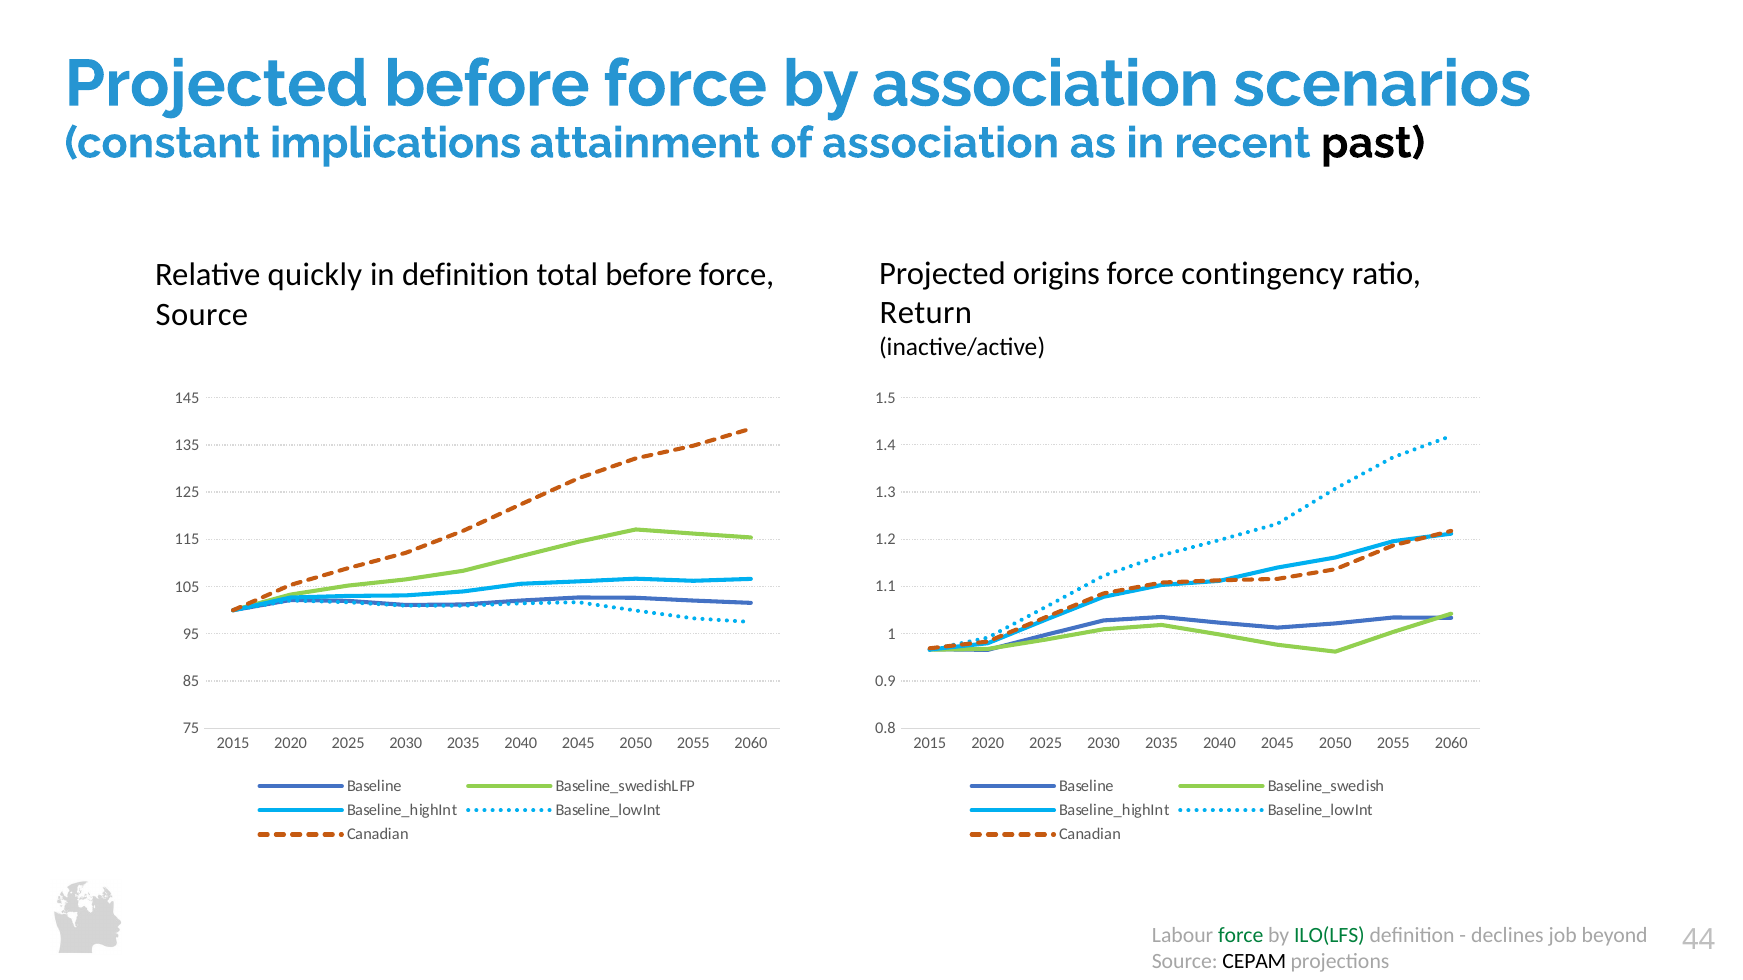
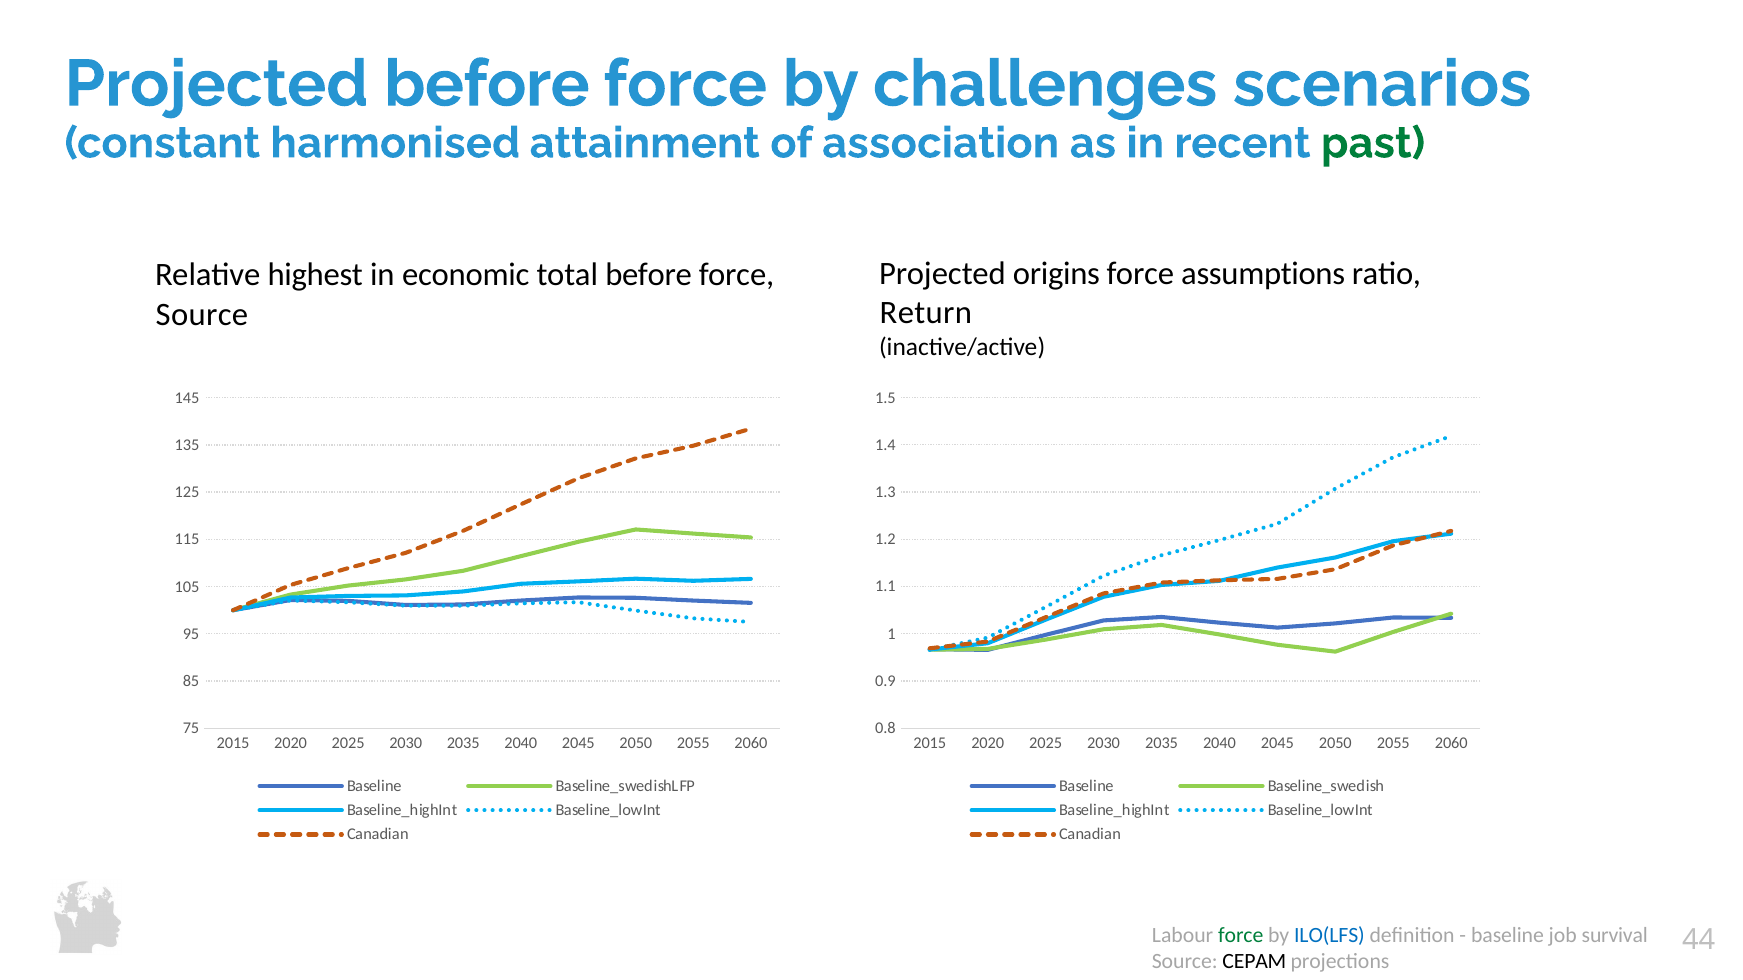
by association: association -> challenges
implications: implications -> harmonised
past colour: black -> green
contingency: contingency -> assumptions
quickly: quickly -> highest
in definition: definition -> economic
ILO(LFS colour: green -> blue
declines at (1507, 936): declines -> baseline
beyond: beyond -> survival
